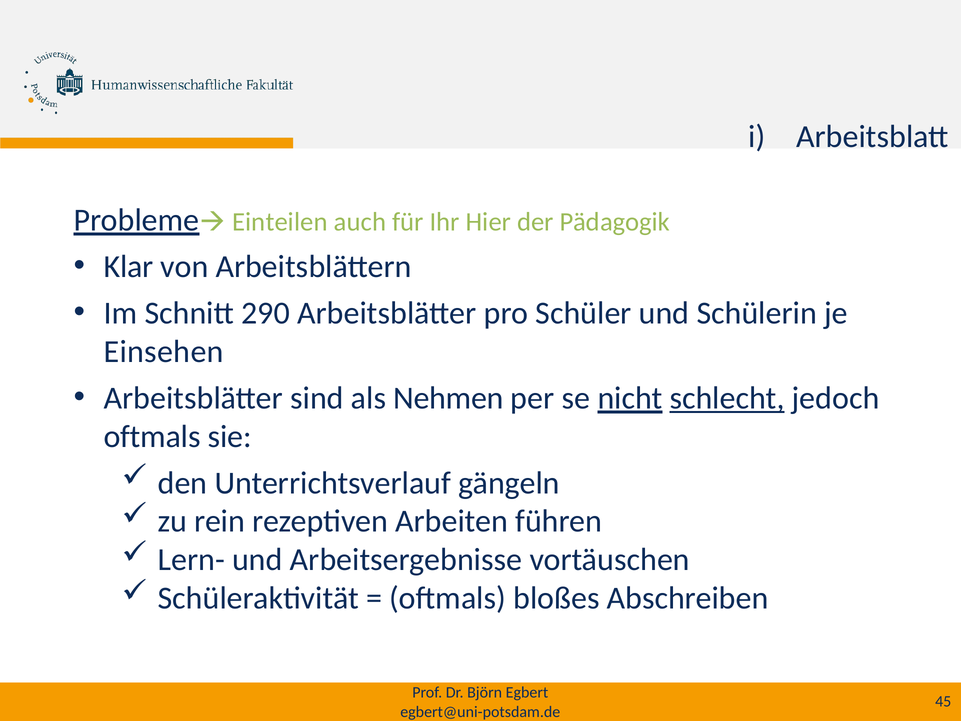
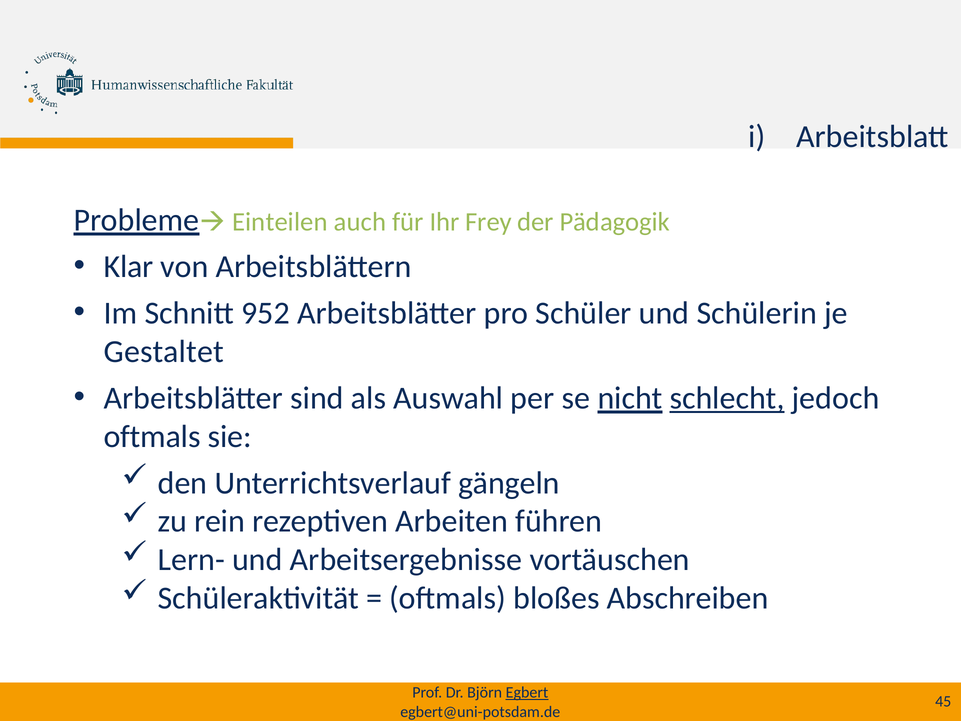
Hier: Hier -> Frey
290: 290 -> 952
Einsehen: Einsehen -> Gestaltet
Nehmen: Nehmen -> Auswahl
Egbert underline: none -> present
